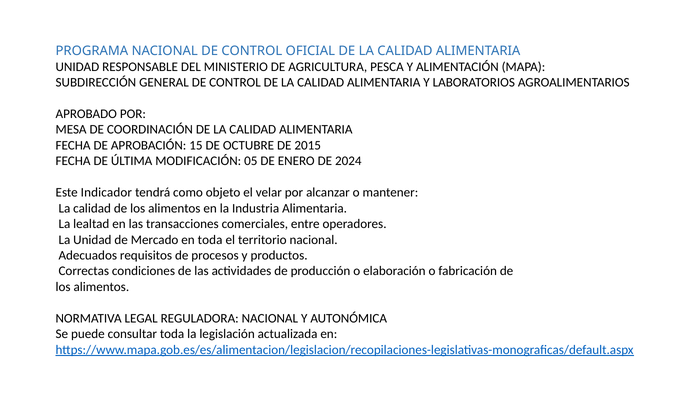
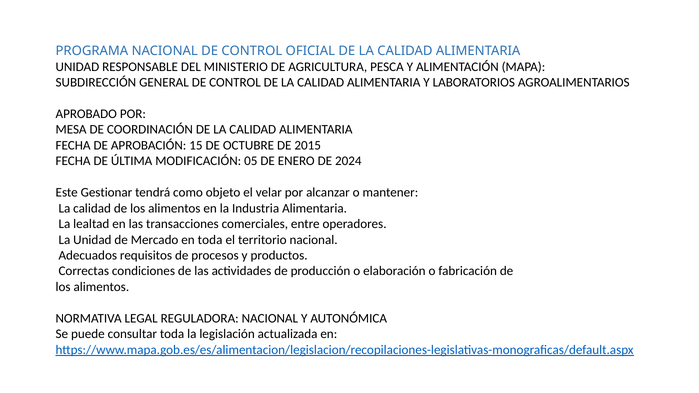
Indicador: Indicador -> Gestionar
